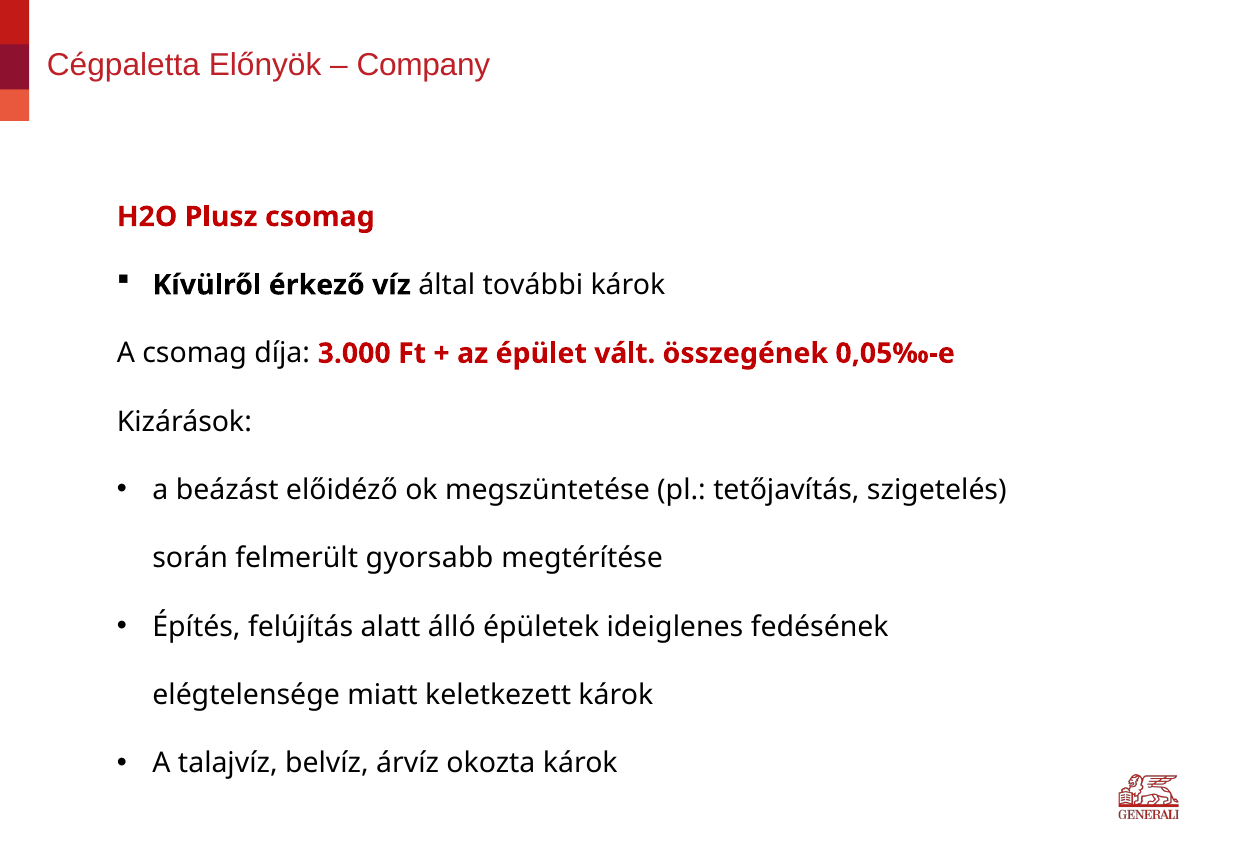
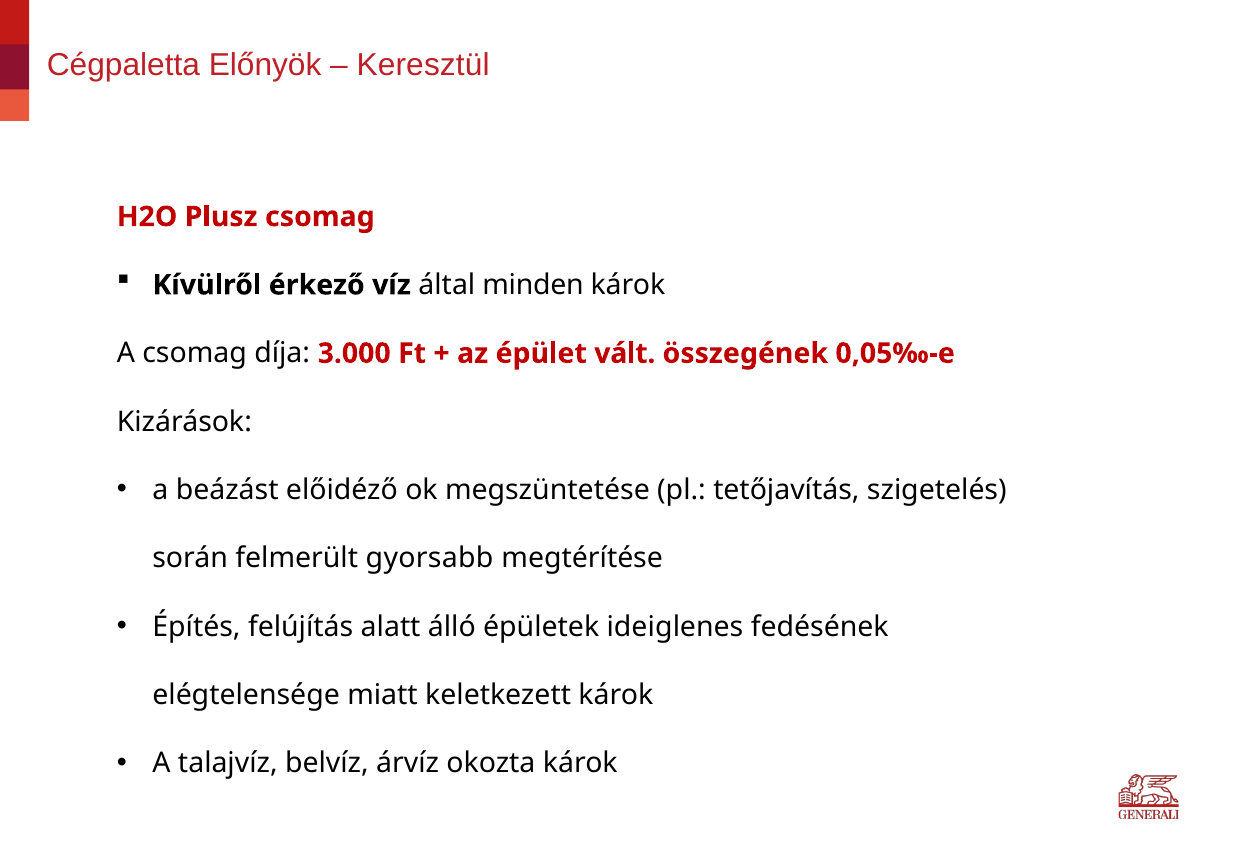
Company: Company -> Keresztül
további: további -> minden
